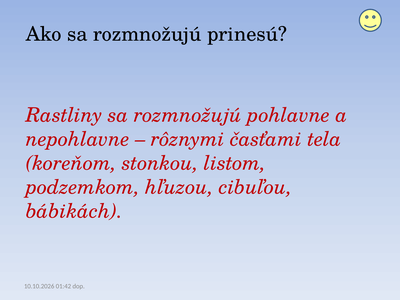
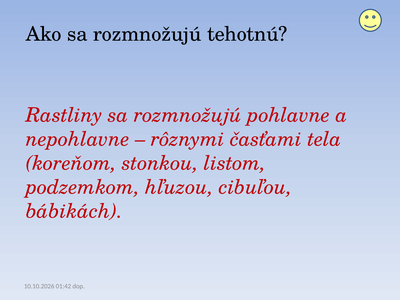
prinesú: prinesú -> tehotnú
